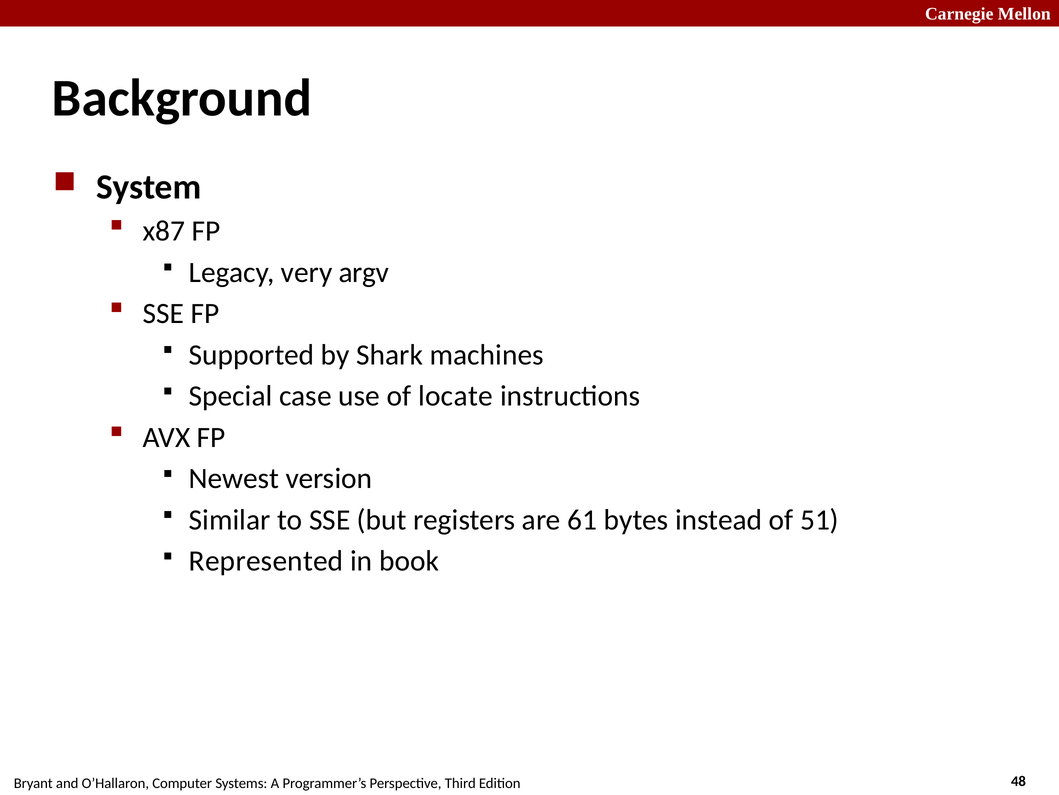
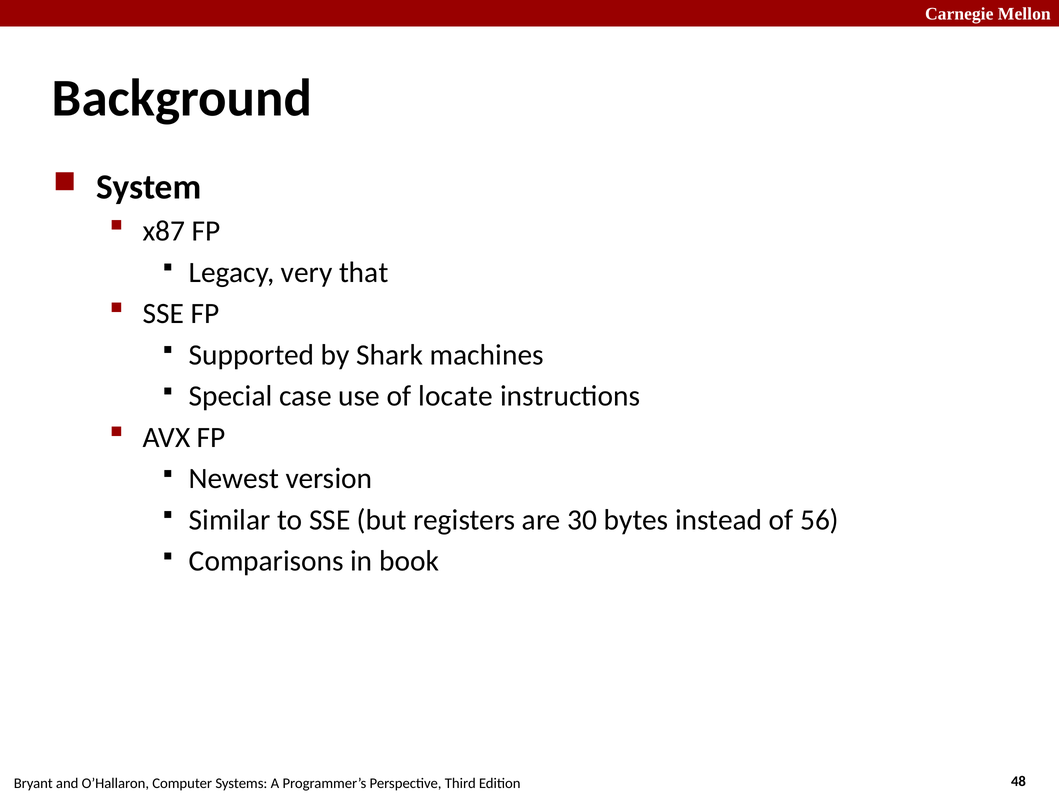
argv: argv -> that
61: 61 -> 30
51: 51 -> 56
Represented: Represented -> Comparisons
